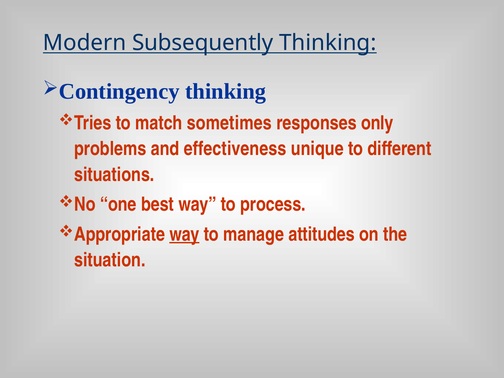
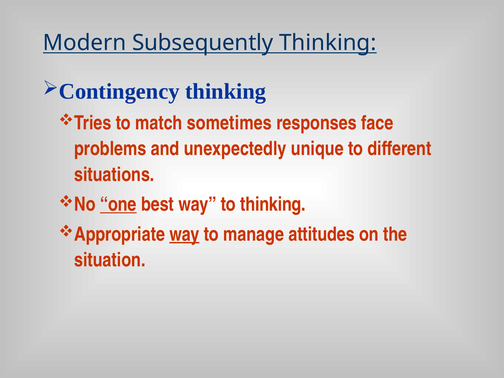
only: only -> face
effectiveness: effectiveness -> unexpectedly
one underline: none -> present
to process: process -> thinking
